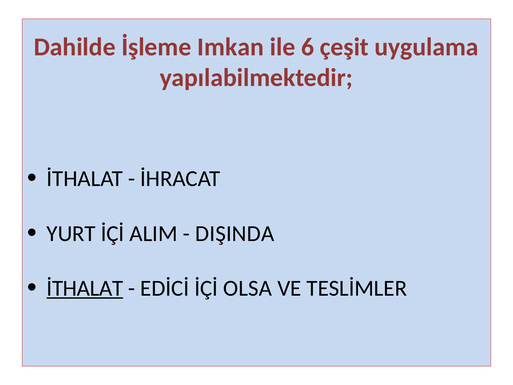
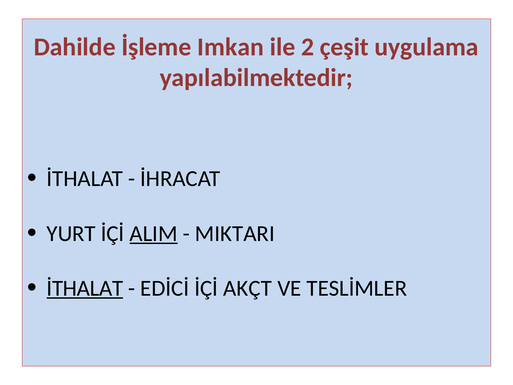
6: 6 -> 2
ALIM underline: none -> present
DIŞINDA: DIŞINDA -> MIKTARI
OLSA: OLSA -> AKÇT
